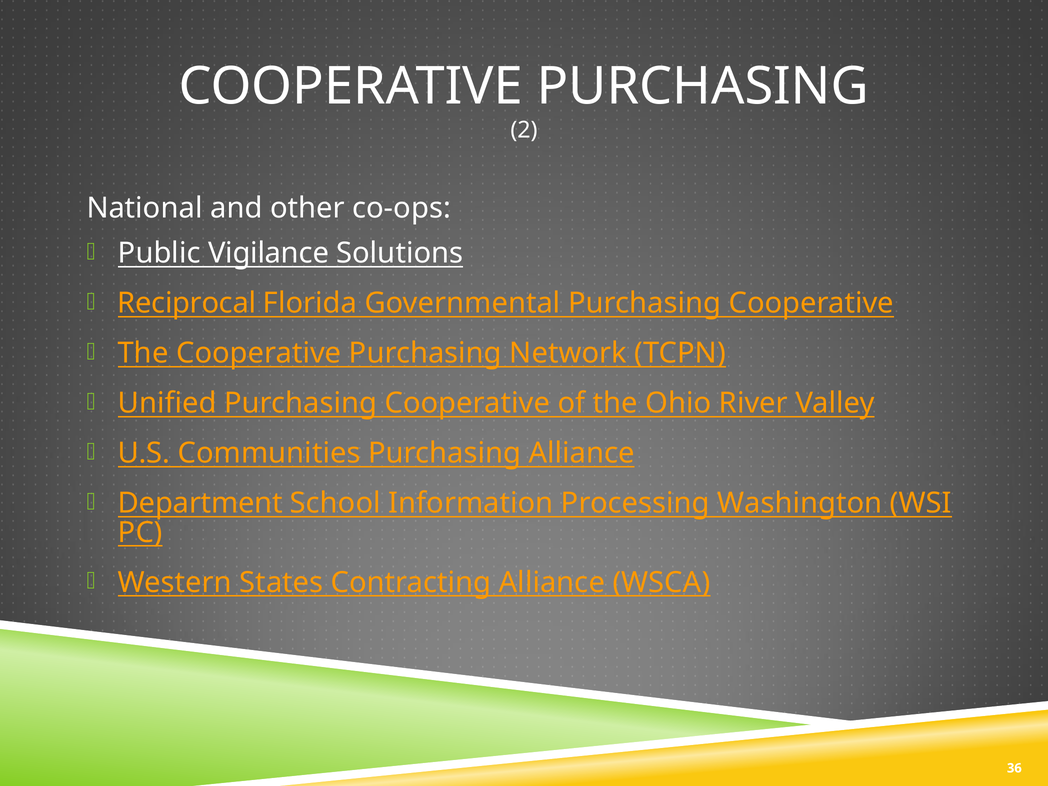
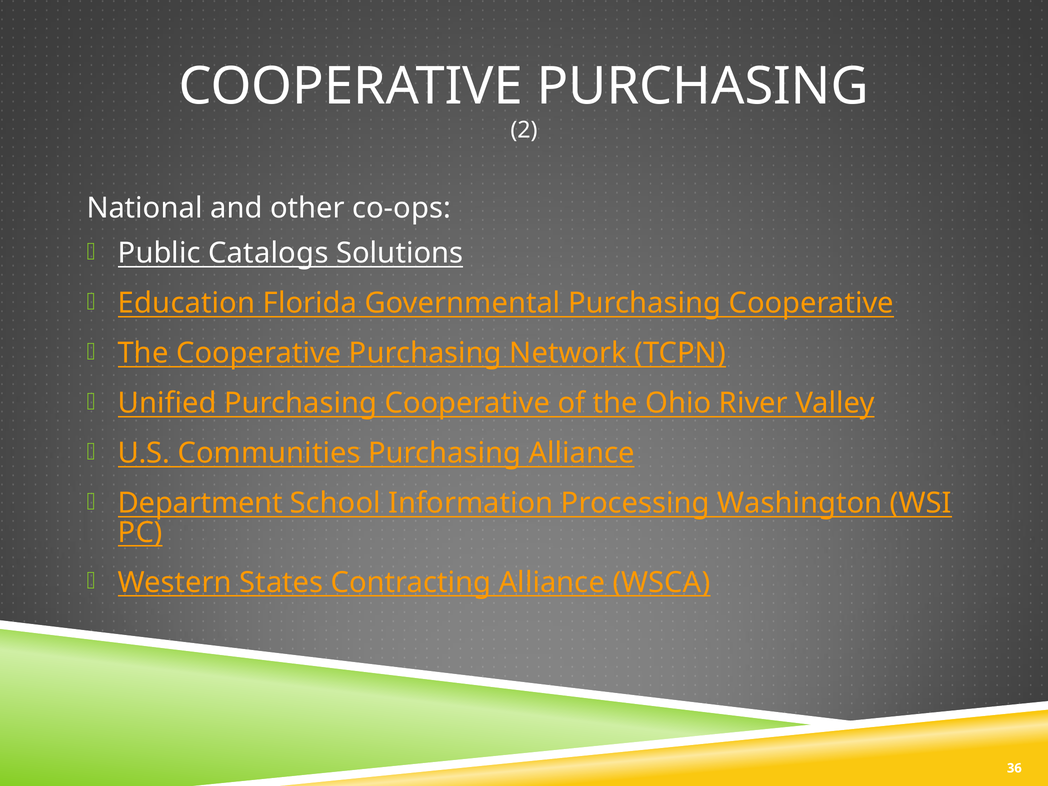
Vigilance: Vigilance -> Catalogs
Reciprocal: Reciprocal -> Education
